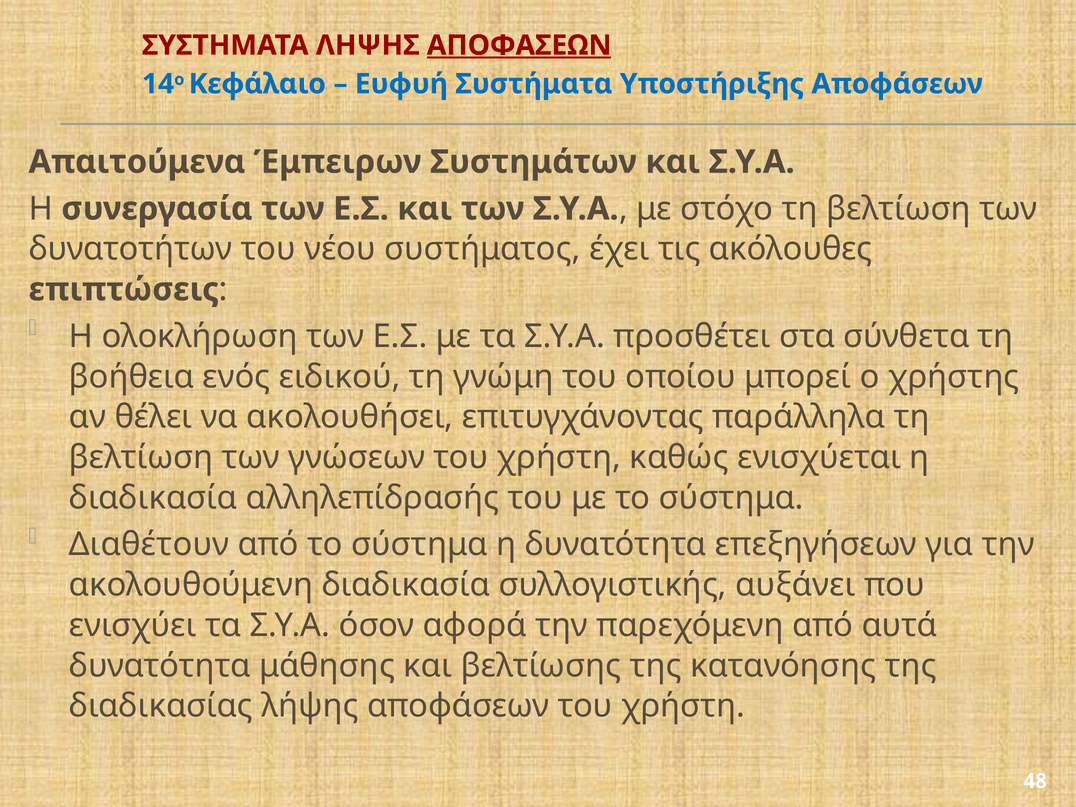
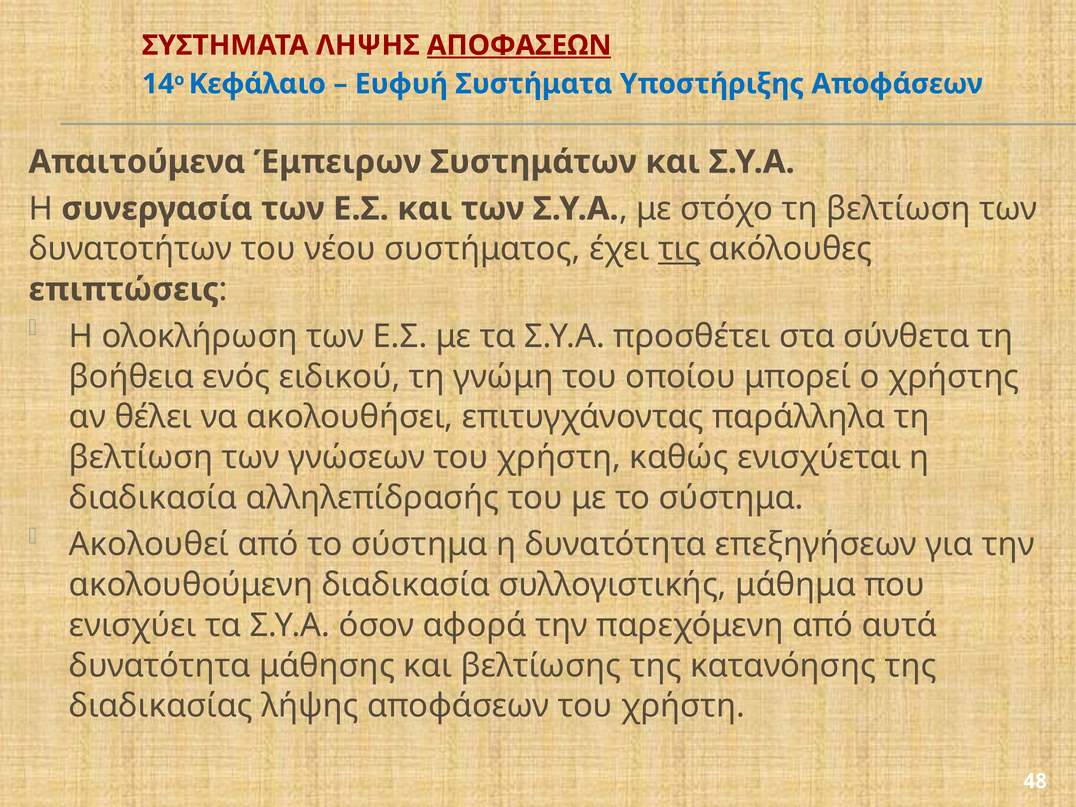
τις underline: none -> present
Διαθέτουν: Διαθέτουν -> Ακολουθεί
αυξάνει: αυξάνει -> μάθημα
